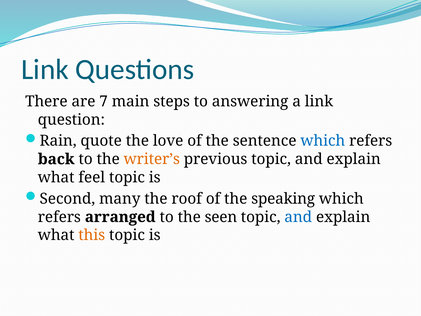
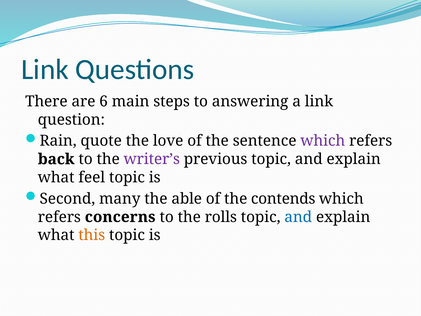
7: 7 -> 6
which at (323, 141) colour: blue -> purple
writer’s colour: orange -> purple
roof: roof -> able
speaking: speaking -> contends
arranged: arranged -> concerns
seen: seen -> rolls
